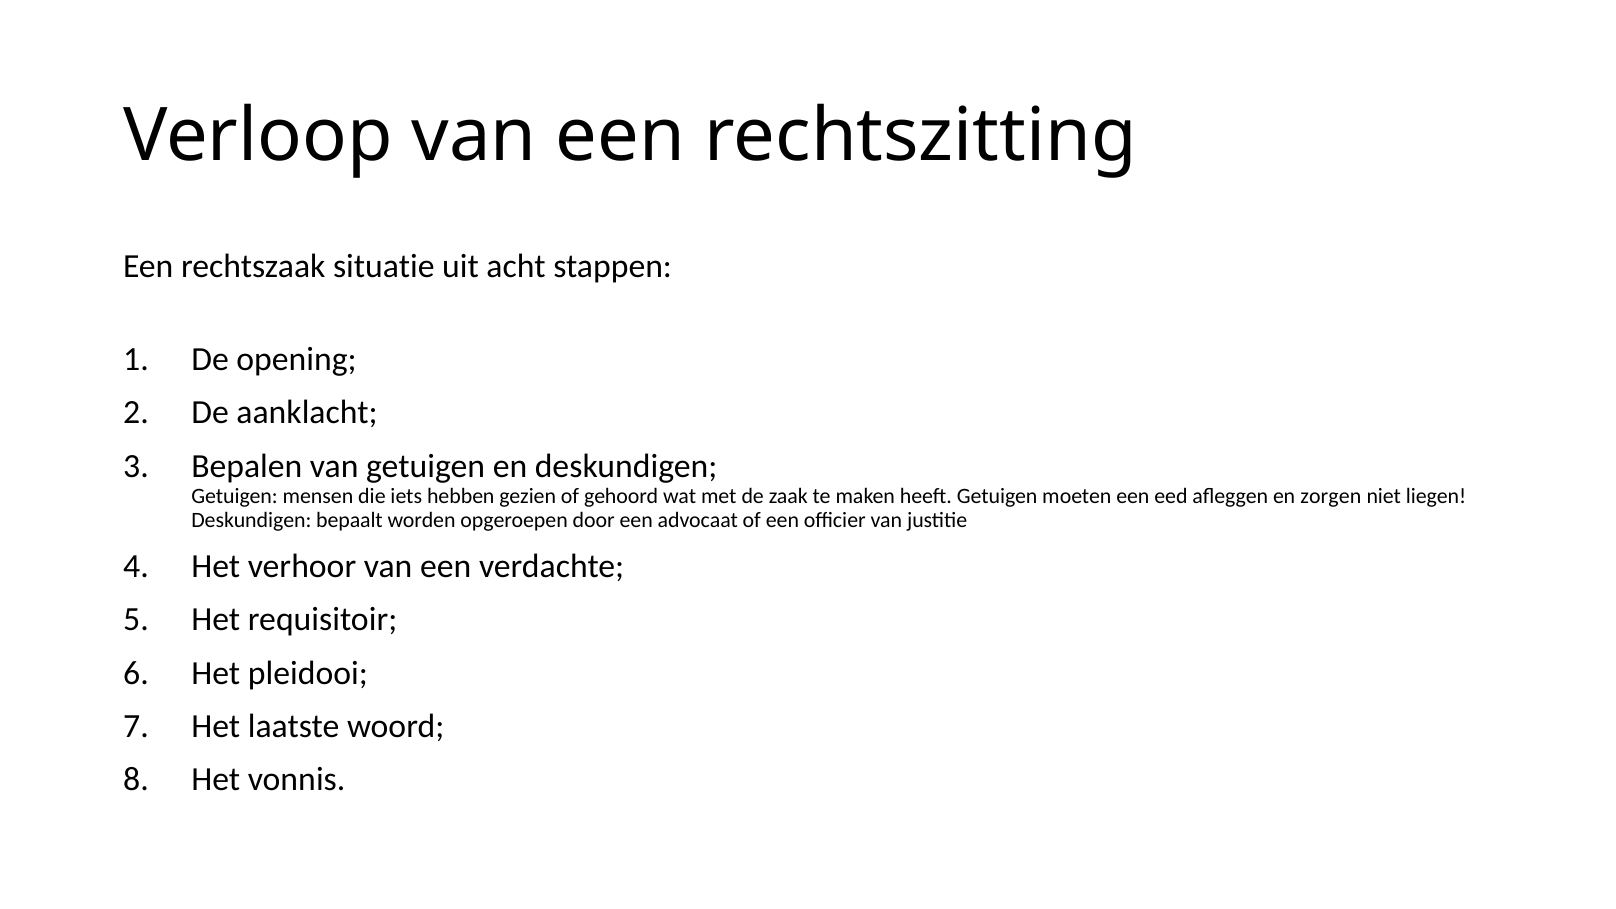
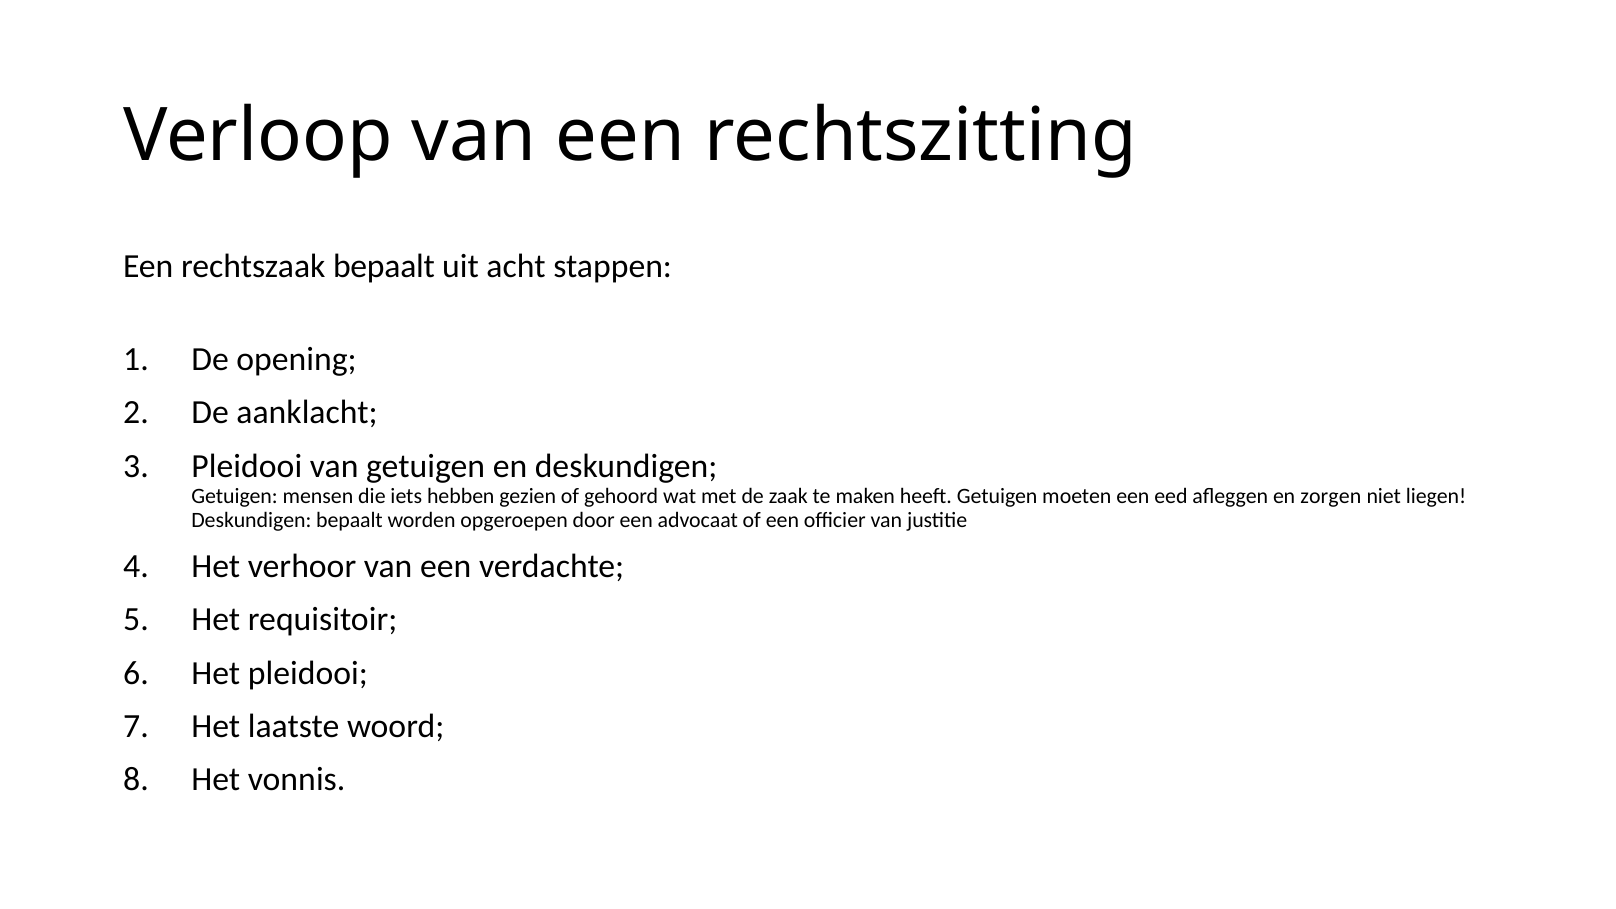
rechtszaak situatie: situatie -> bepaalt
Bepalen at (247, 466): Bepalen -> Pleidooi
